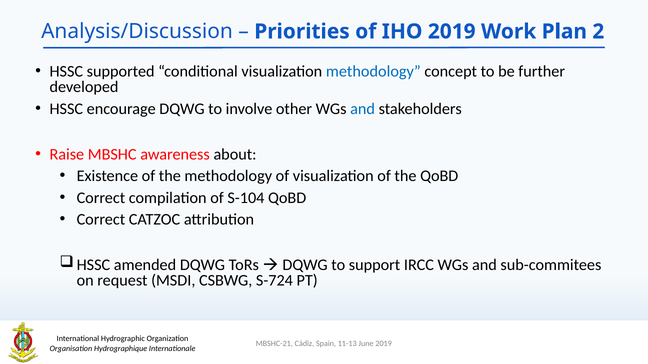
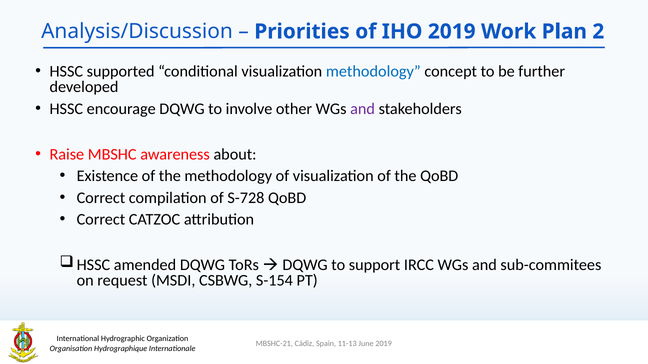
and at (363, 109) colour: blue -> purple
S-104: S-104 -> S-728
S-724: S-724 -> S-154
